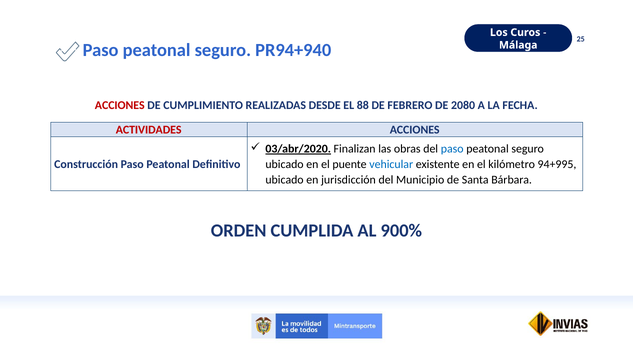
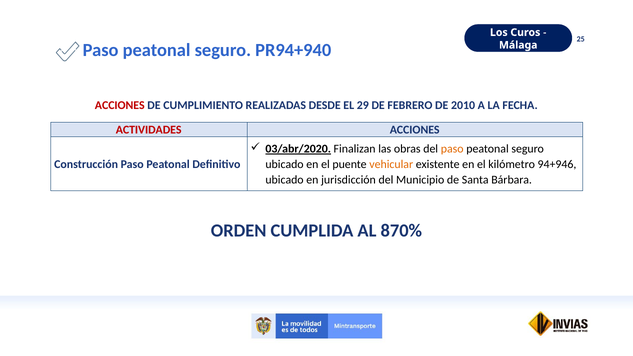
88: 88 -> 29
2080: 2080 -> 2010
paso at (452, 149) colour: blue -> orange
vehicular colour: blue -> orange
94+995: 94+995 -> 94+946
900%: 900% -> 870%
